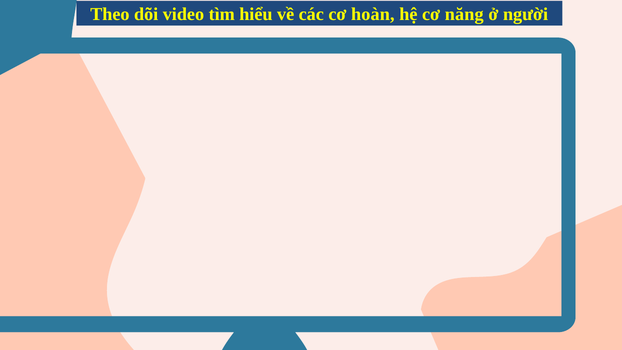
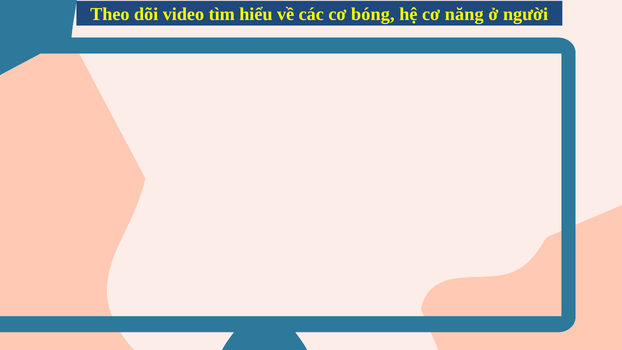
hoàn: hoàn -> bóng
